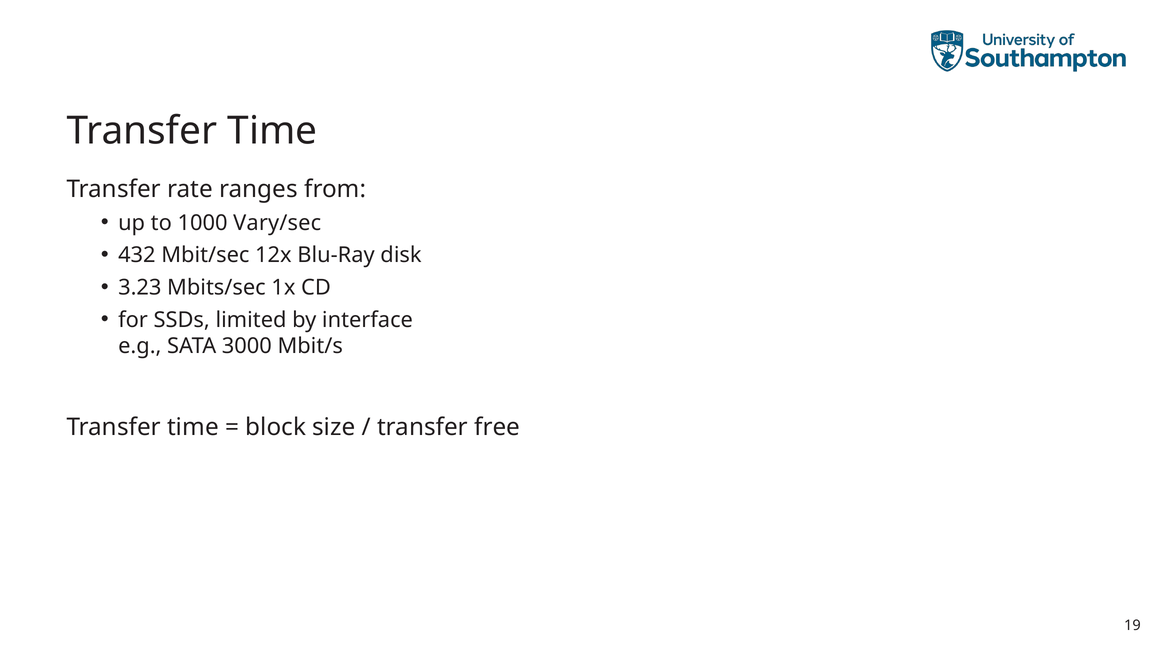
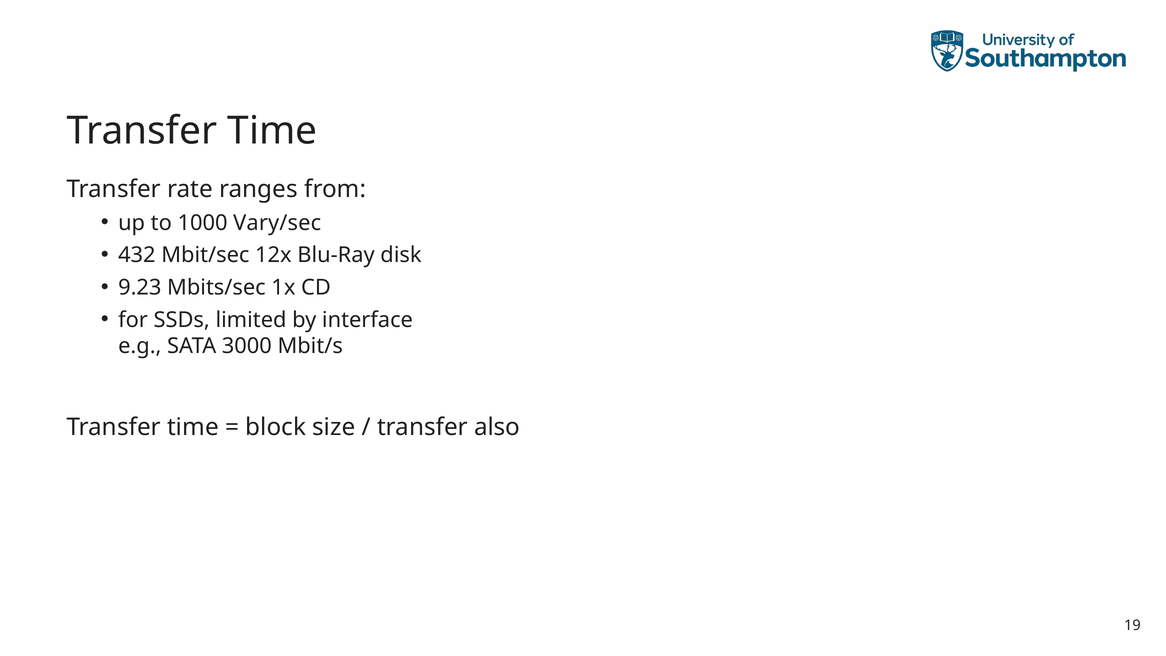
3.23: 3.23 -> 9.23
free: free -> also
